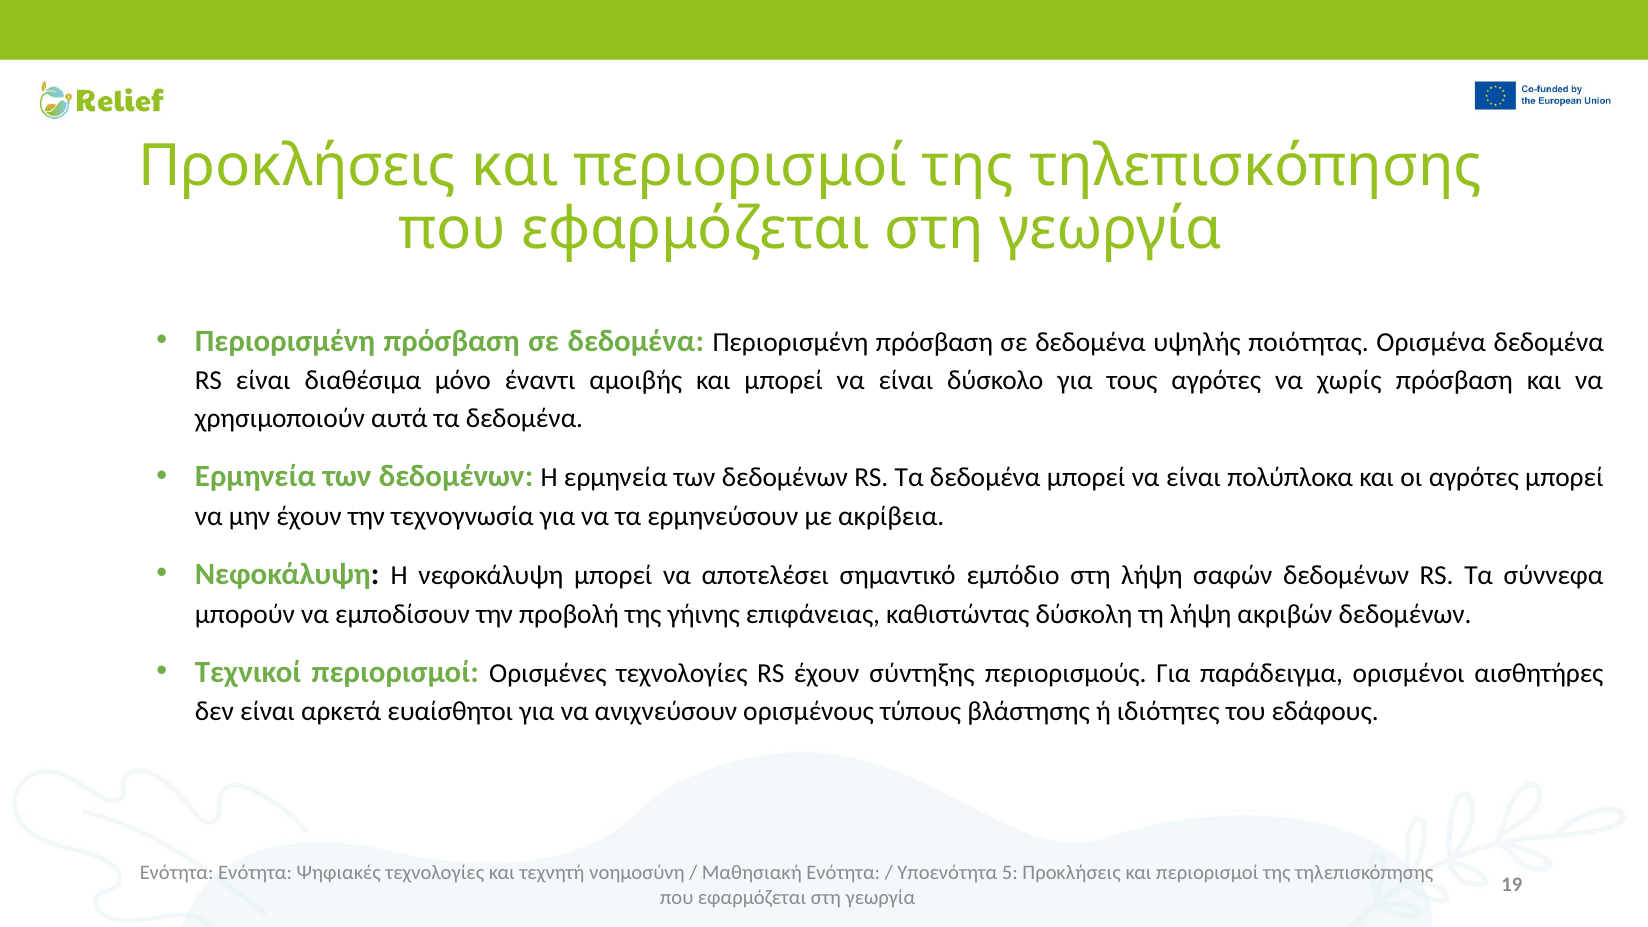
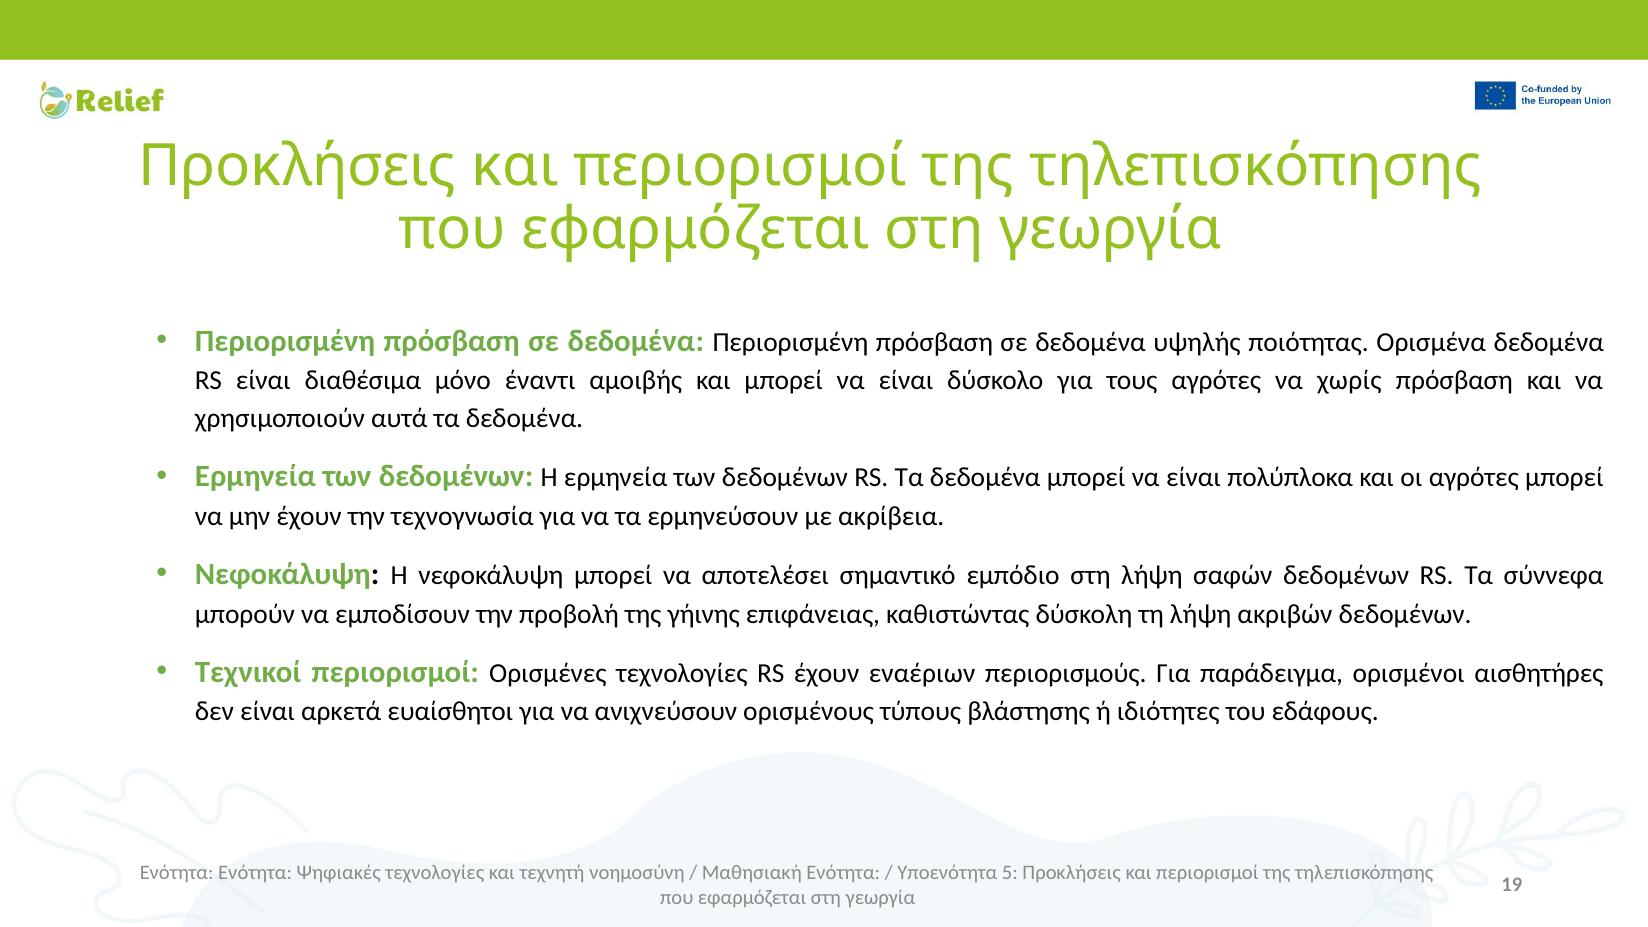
σύντηξης: σύντηξης -> εναέριων
